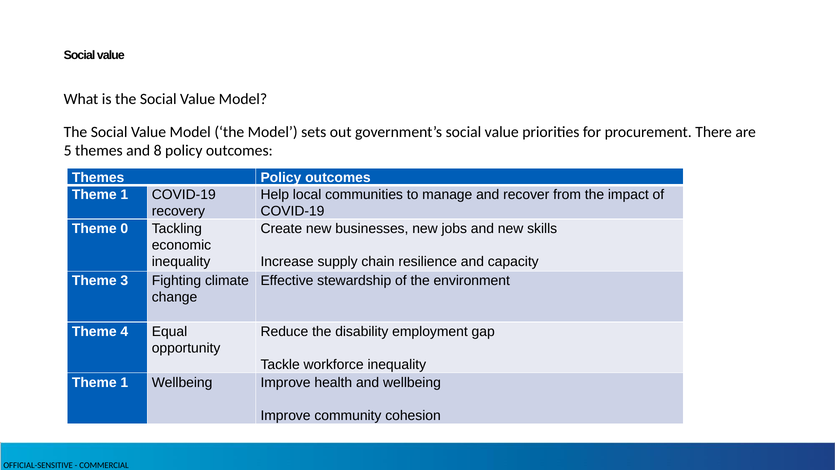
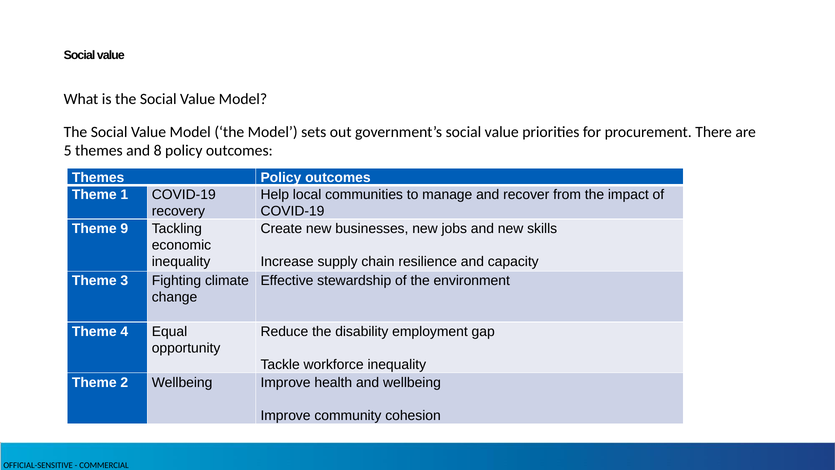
0: 0 -> 9
1 at (124, 382): 1 -> 2
